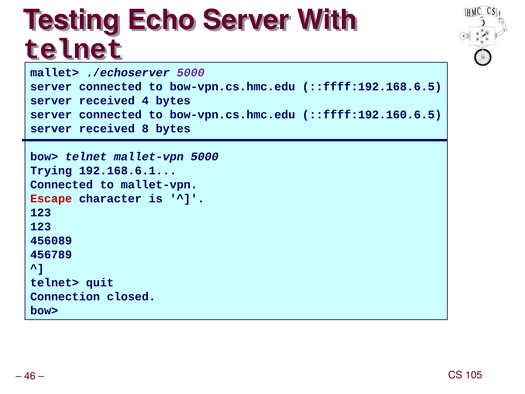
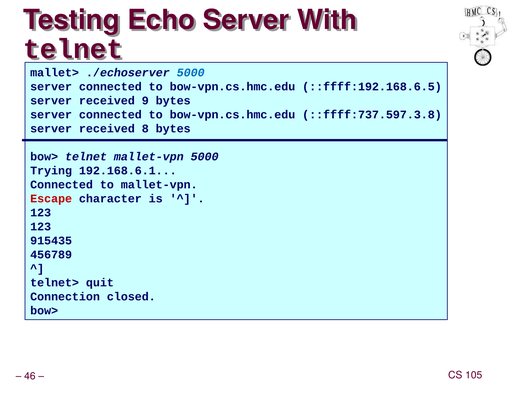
5000 at (191, 73) colour: purple -> blue
4: 4 -> 9
::ffff:192.160.6.5: ::ffff:192.160.6.5 -> ::ffff:737.597.3.8
456089: 456089 -> 915435
